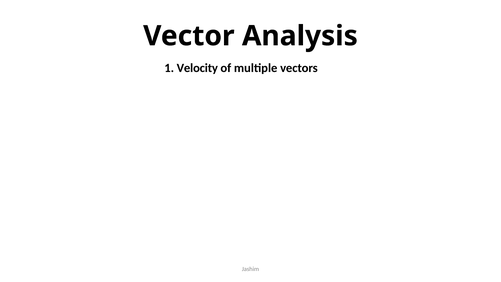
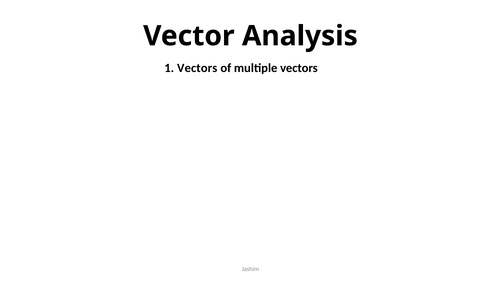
1 Velocity: Velocity -> Vectors
